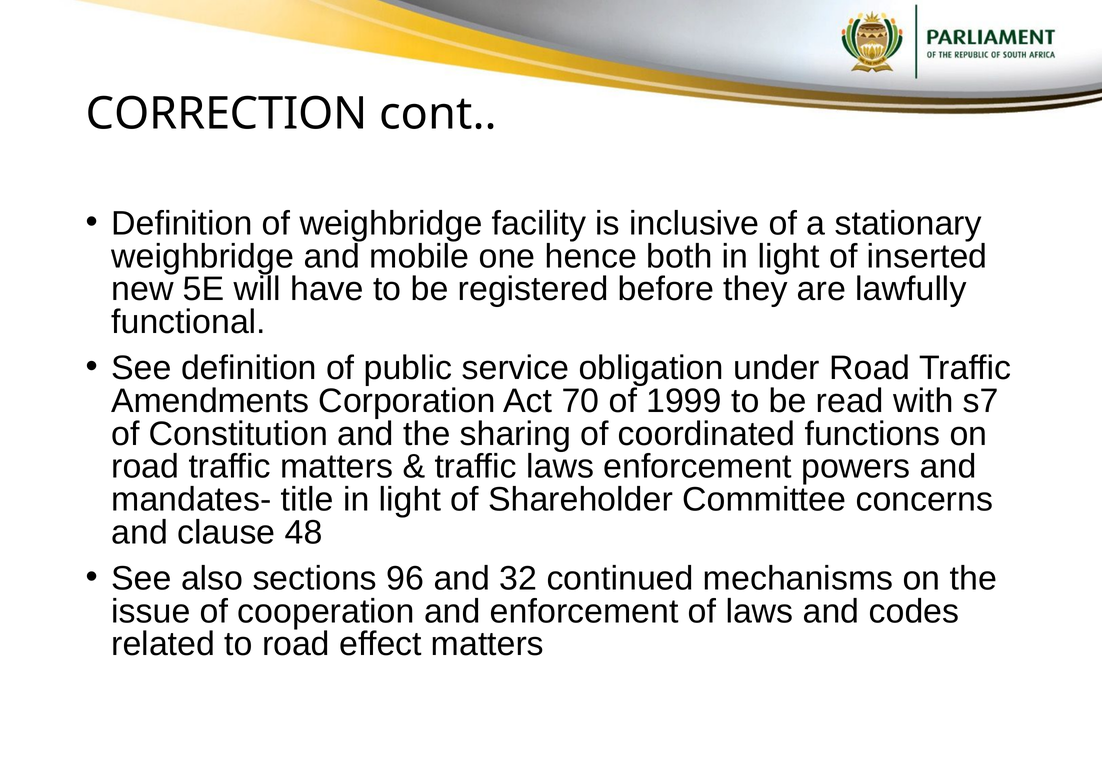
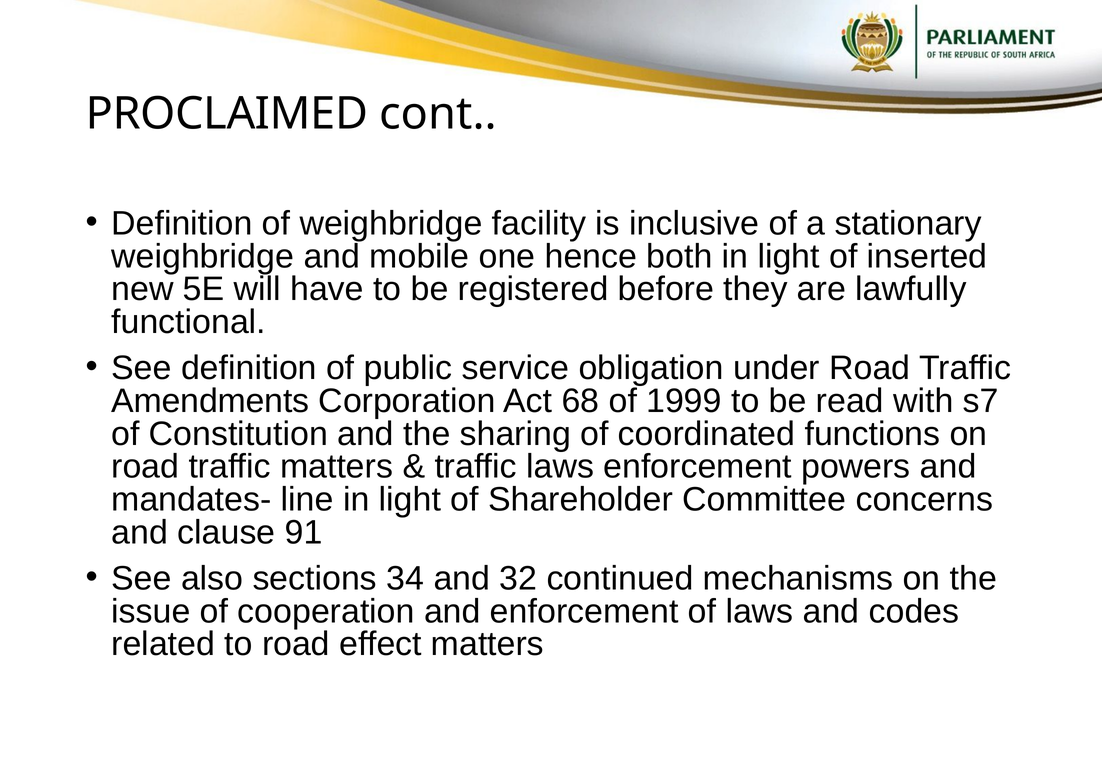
CORRECTION: CORRECTION -> PROCLAIMED
70: 70 -> 68
title: title -> line
48: 48 -> 91
96: 96 -> 34
